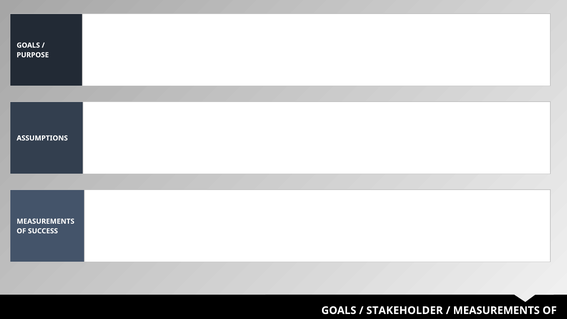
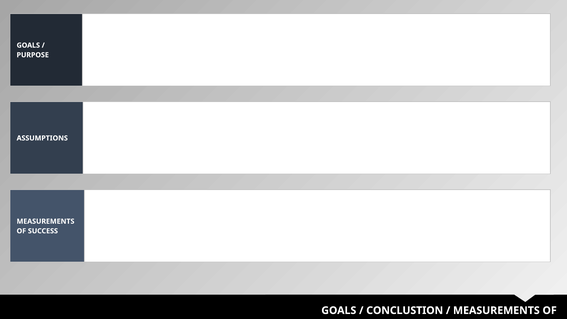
STAKEHOLDER: STAKEHOLDER -> CONCLUSTION
